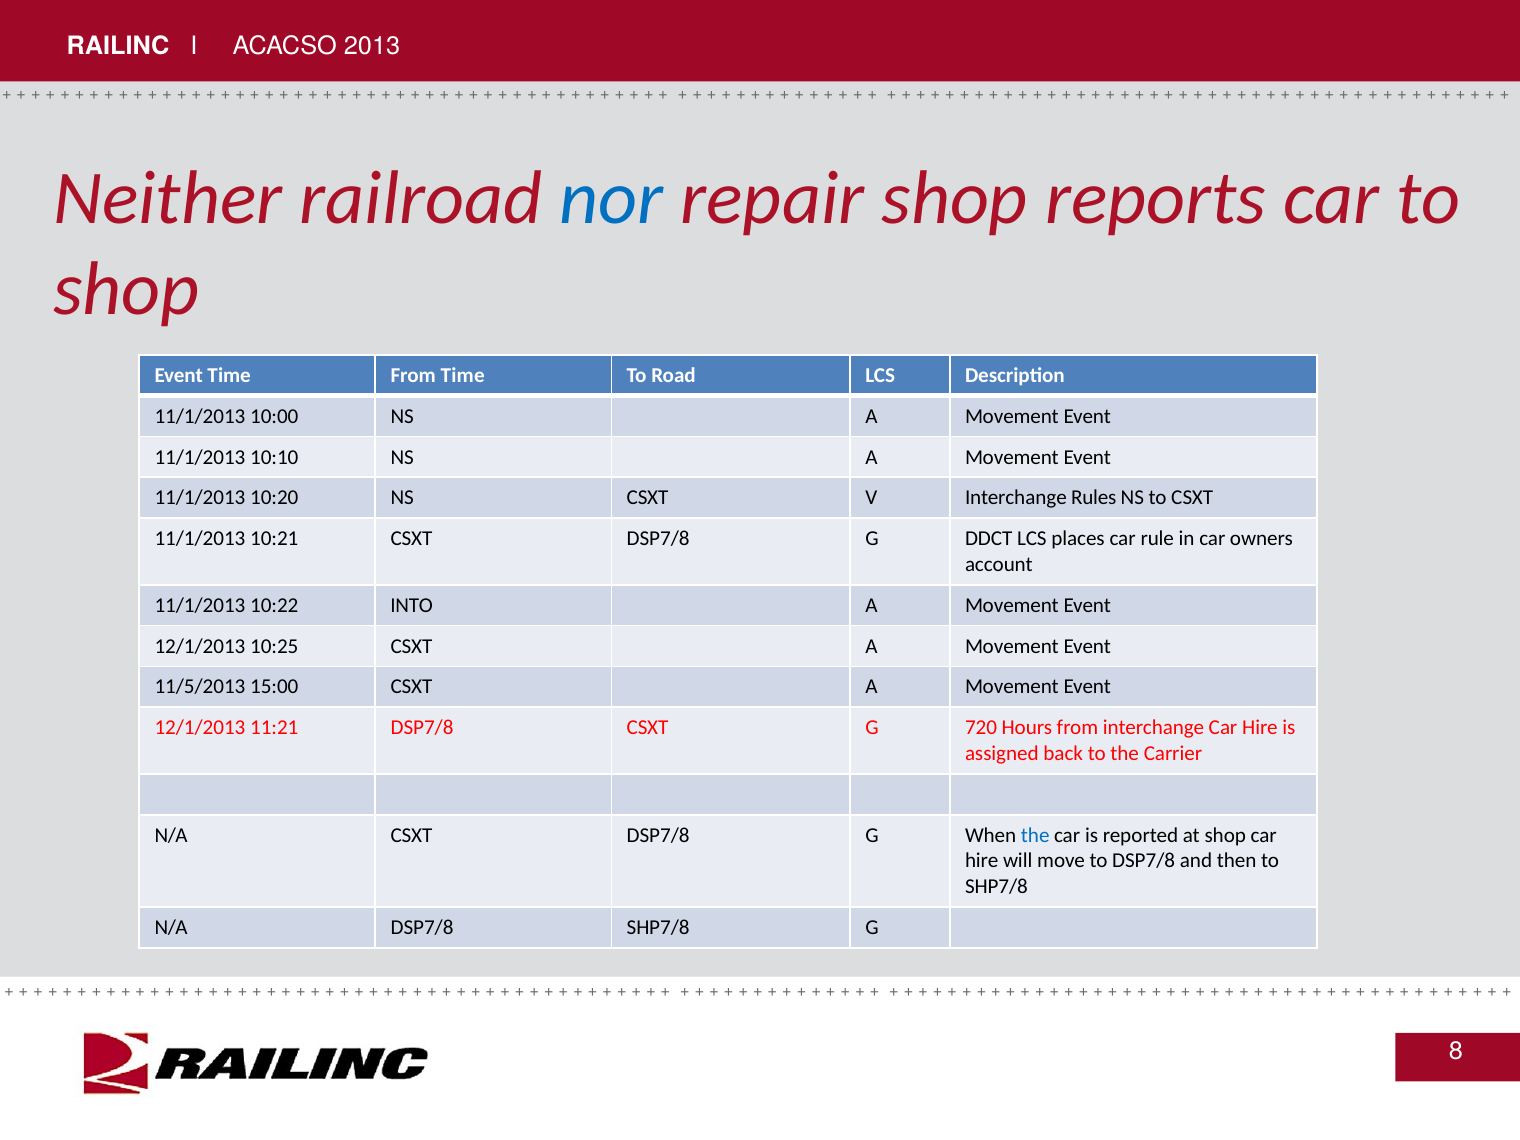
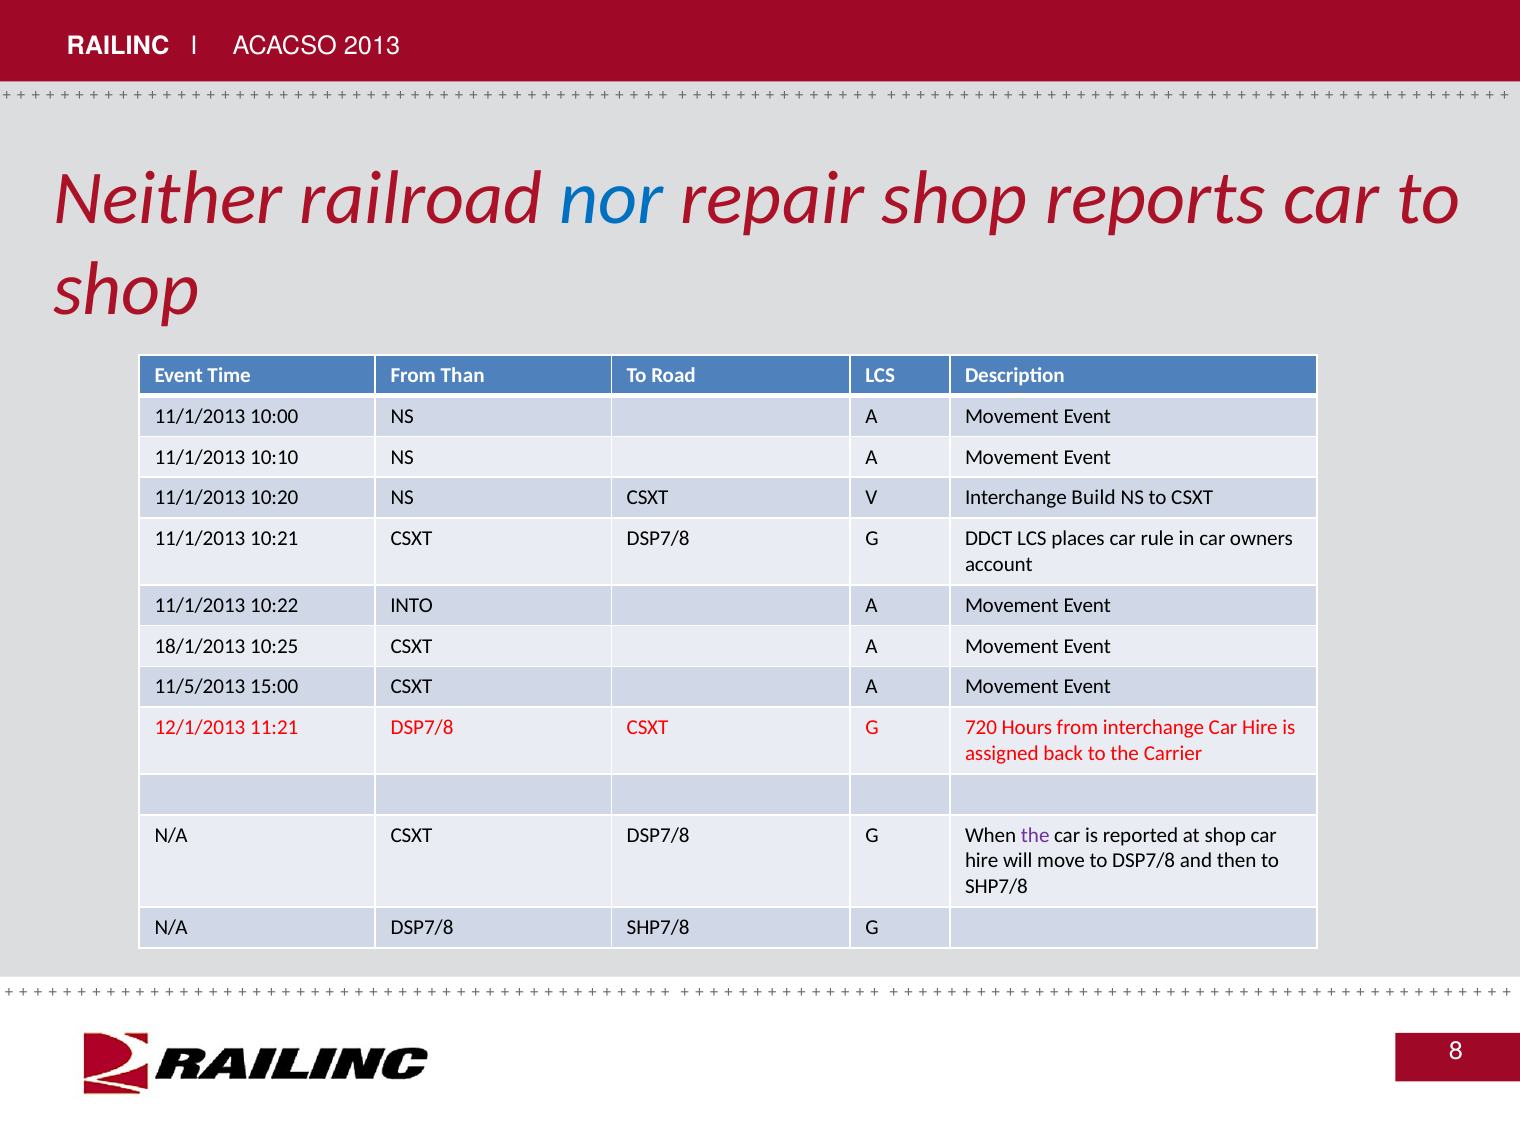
From Time: Time -> Than
Rules: Rules -> Build
12/1/2013 at (200, 646): 12/1/2013 -> 18/1/2013
the at (1035, 835) colour: blue -> purple
